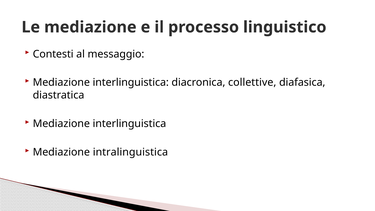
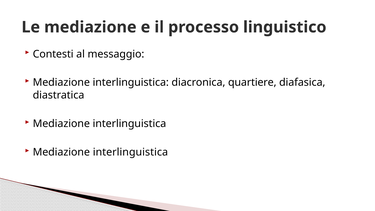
collettive: collettive -> quartiere
intralinguistica at (130, 152): intralinguistica -> interlinguistica
